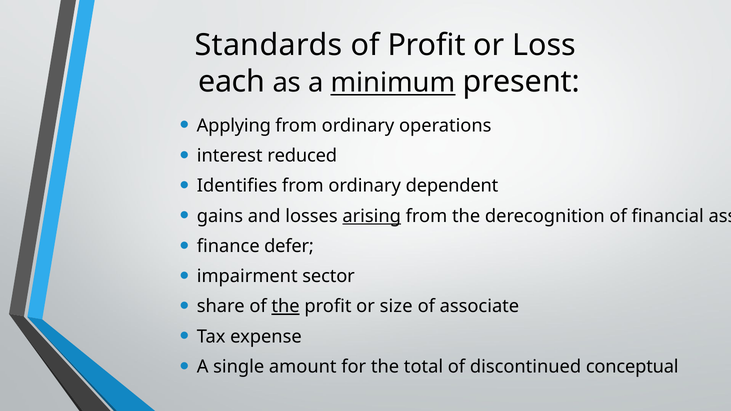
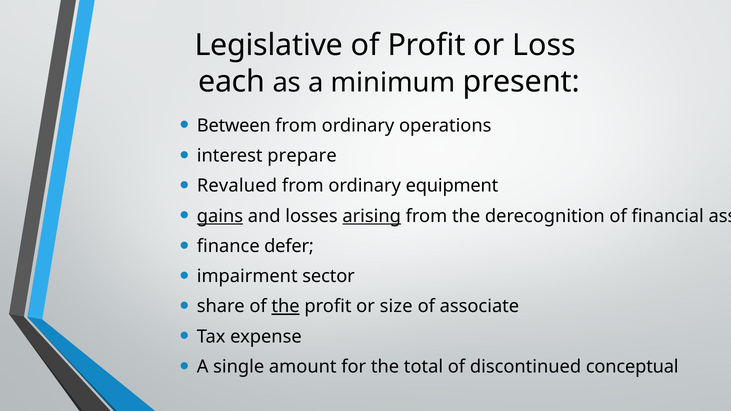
Standards: Standards -> Legislative
minimum underline: present -> none
Applying: Applying -> Between
reduced: reduced -> prepare
Identifies: Identifies -> Revalued
dependent: dependent -> equipment
gains underline: none -> present
